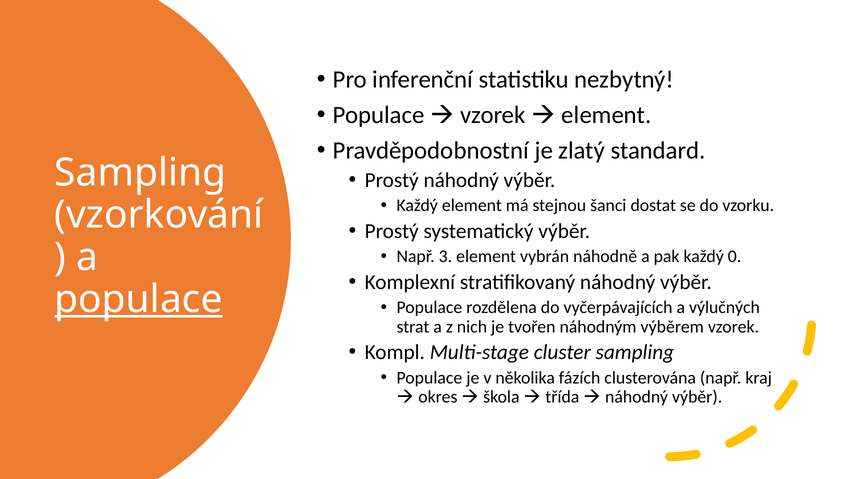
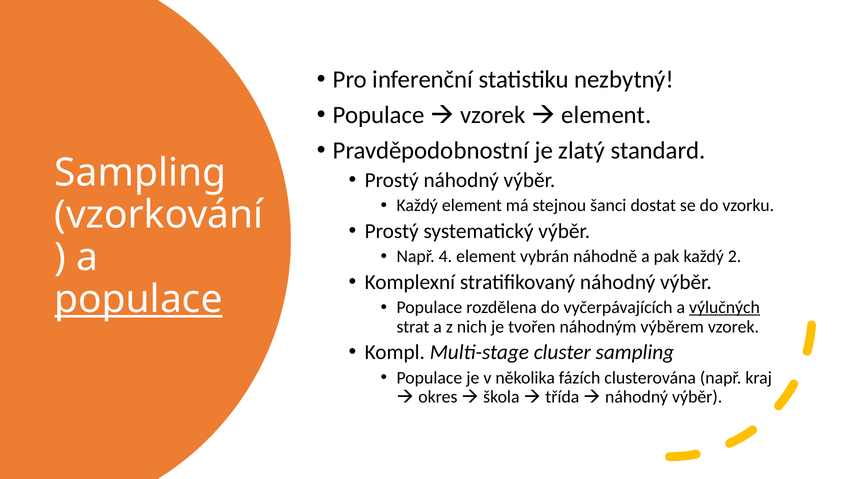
3: 3 -> 4
0: 0 -> 2
výlučných underline: none -> present
